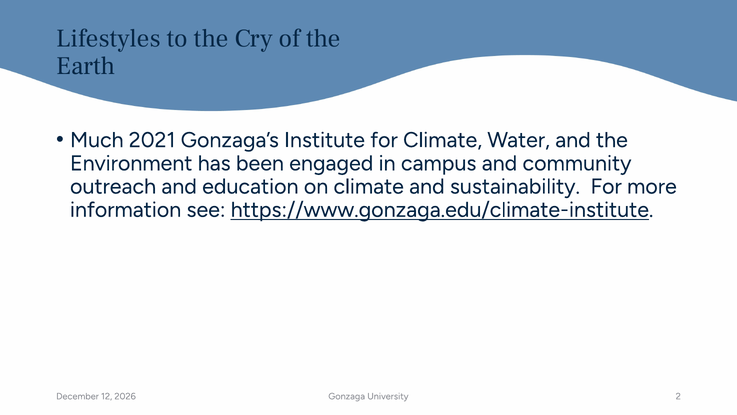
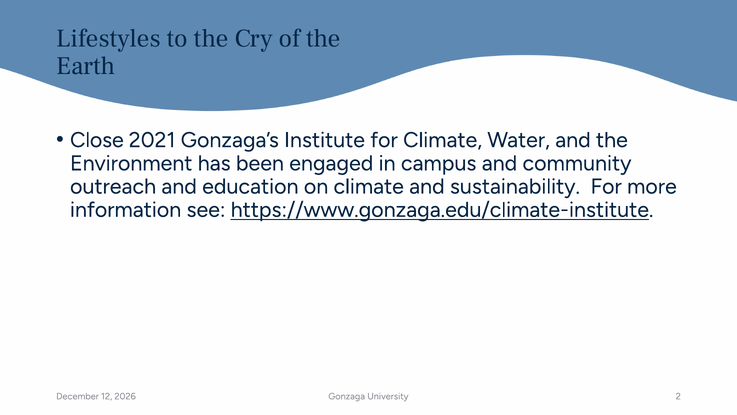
Much: Much -> Close
